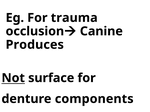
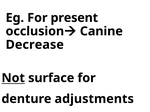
trauma: trauma -> present
Produces: Produces -> Decrease
components: components -> adjustments
